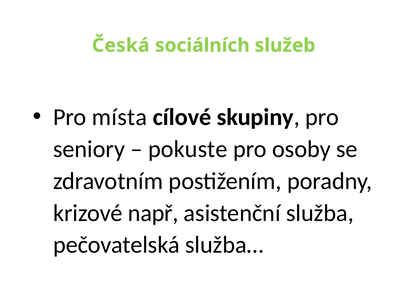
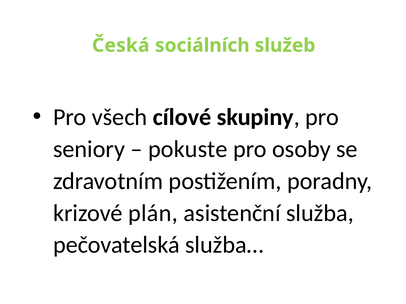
místa: místa -> všech
např: např -> plán
